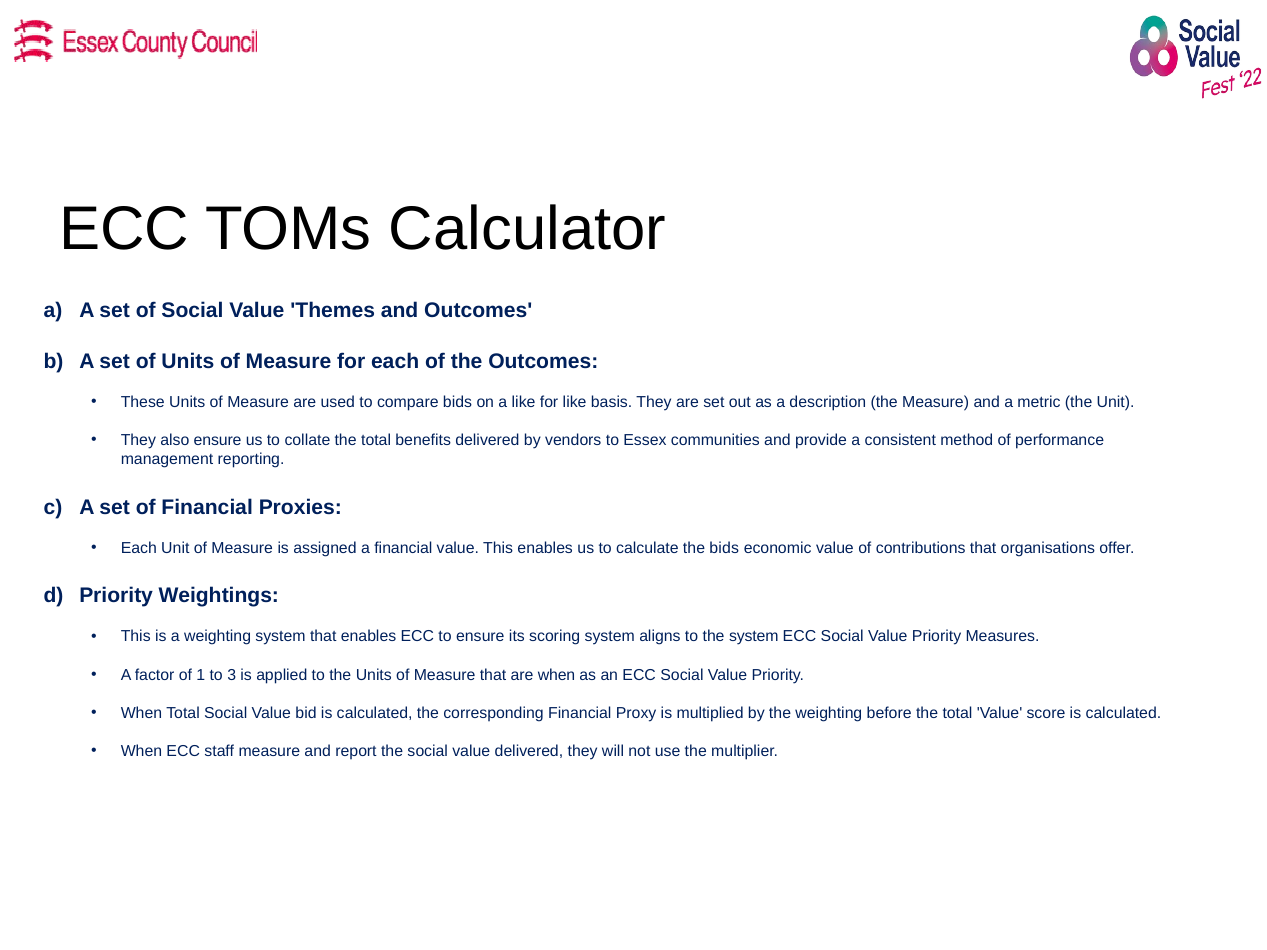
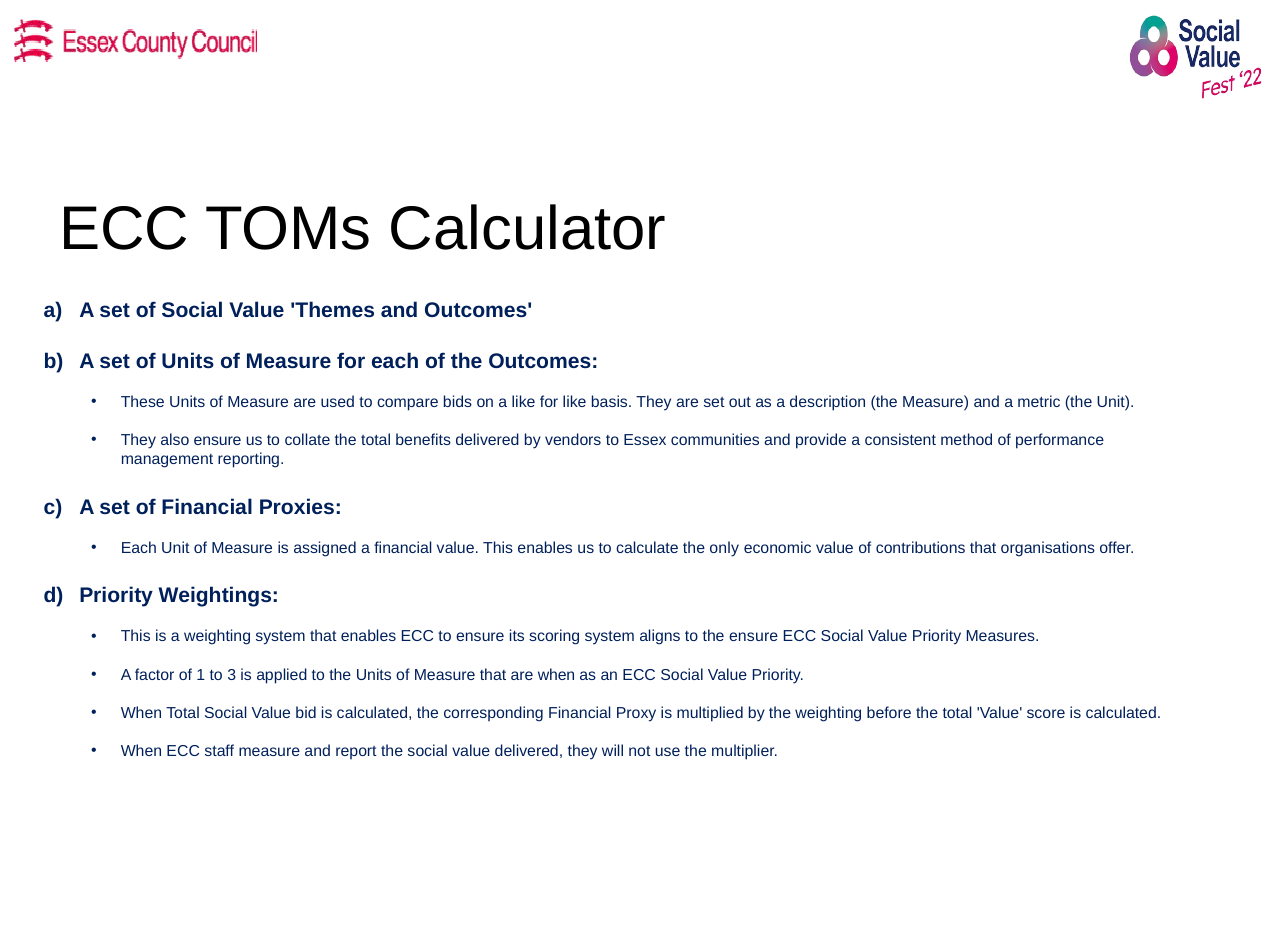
the bids: bids -> only
the system: system -> ensure
